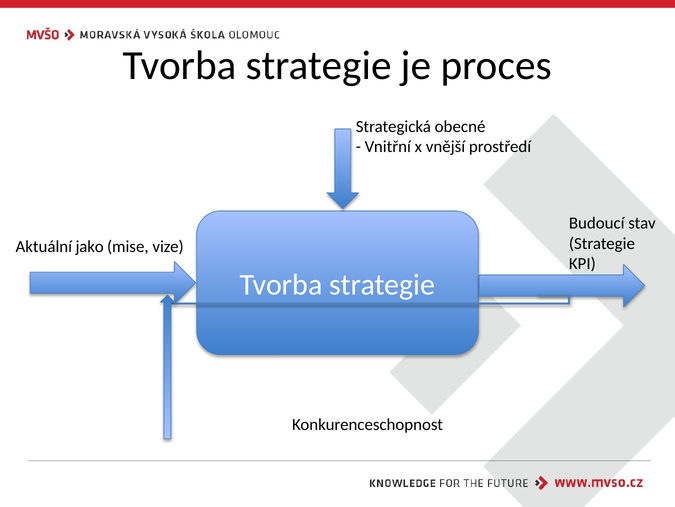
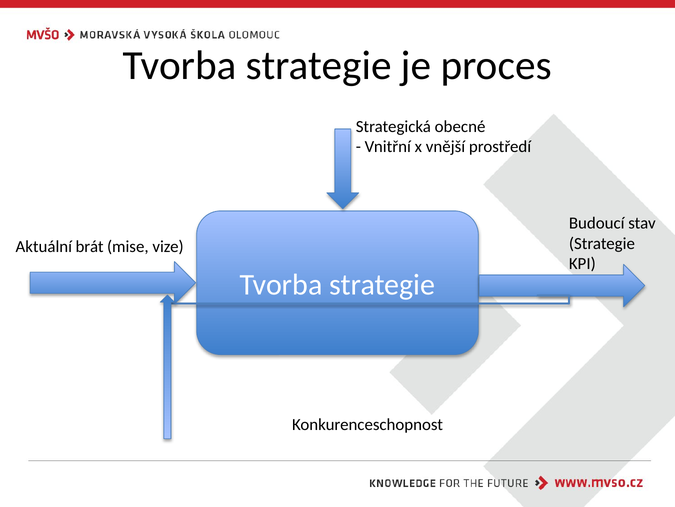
jako: jako -> brát
